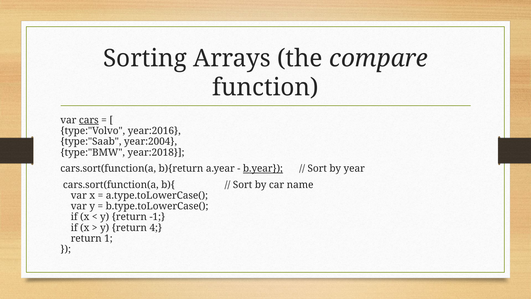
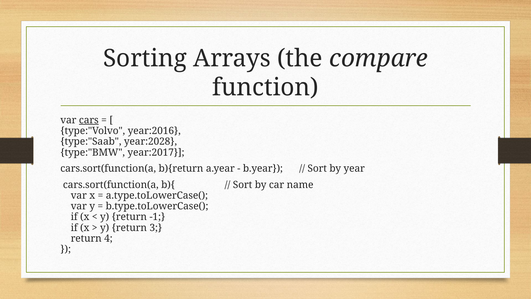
year:2004: year:2004 -> year:2028
year:2018: year:2018 -> year:2017
b.year underline: present -> none
4: 4 -> 3
1: 1 -> 4
